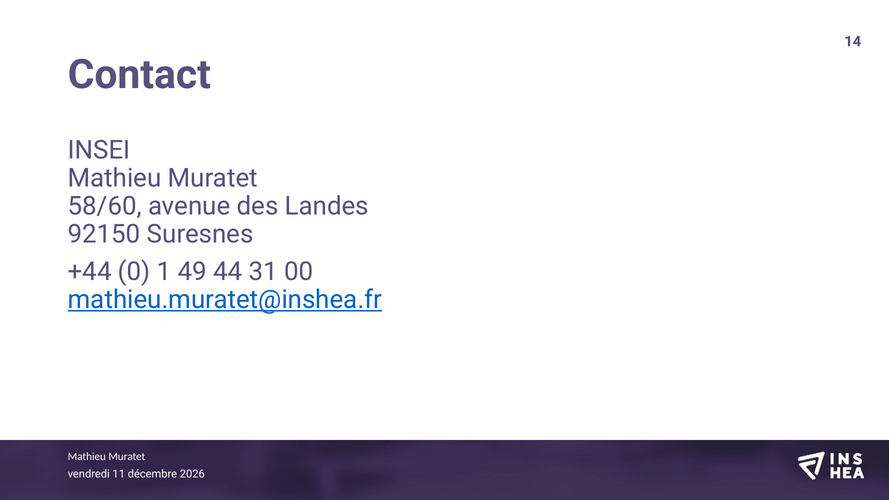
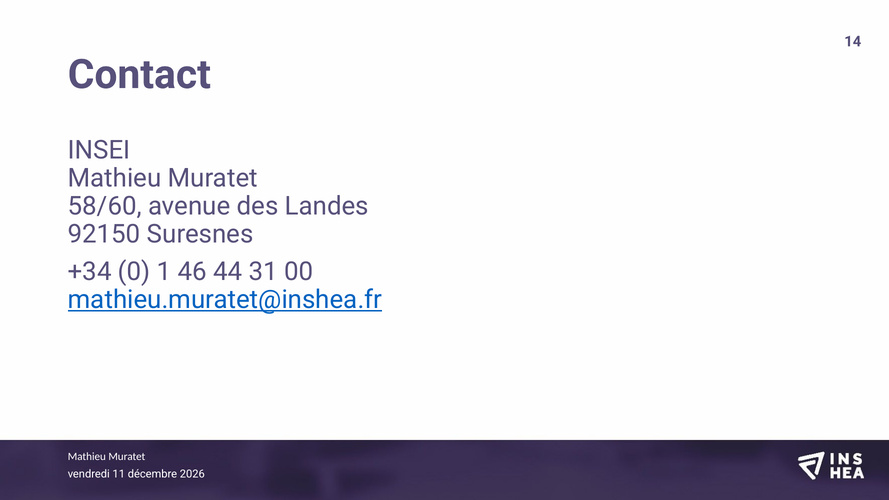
+44: +44 -> +34
49: 49 -> 46
